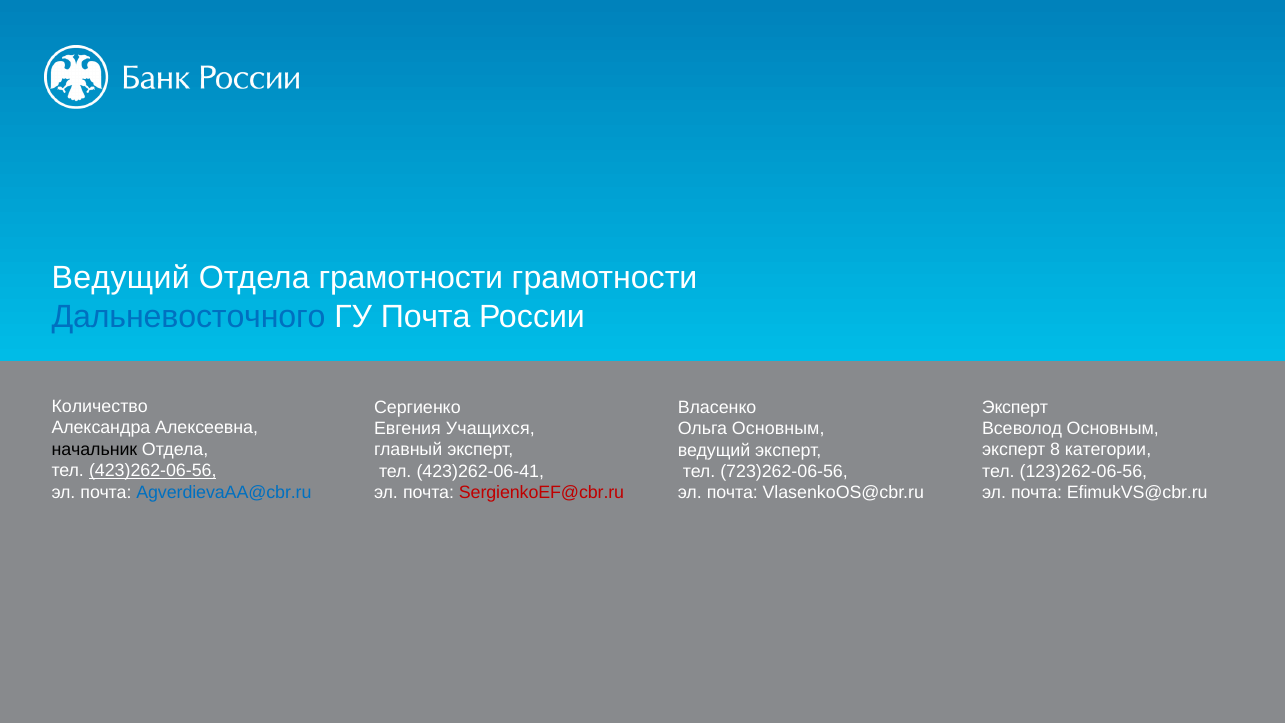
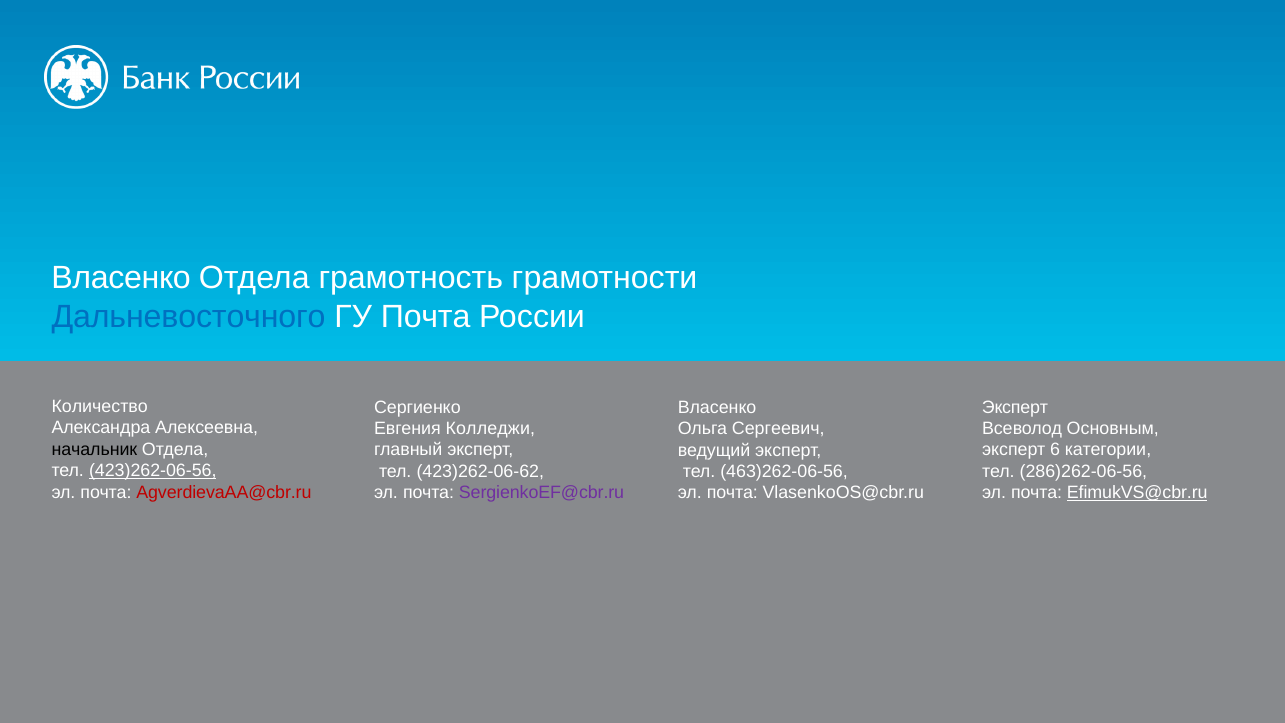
Ведущий at (121, 278): Ведущий -> Власенко
Отдела грамотности: грамотности -> грамотность
Учащихся: Учащихся -> Колледжи
Ольга Основным: Основным -> Сергеевич
8: 8 -> 6
423)262-06-41: 423)262-06-41 -> 423)262-06-62
123)262-06-56: 123)262-06-56 -> 286)262-06-56
723)262-06-56: 723)262-06-56 -> 463)262-06-56
AgverdievaAA@cbr.ru colour: blue -> red
SergienkoEF@cbr.ru colour: red -> purple
EfimukVS@cbr.ru underline: none -> present
